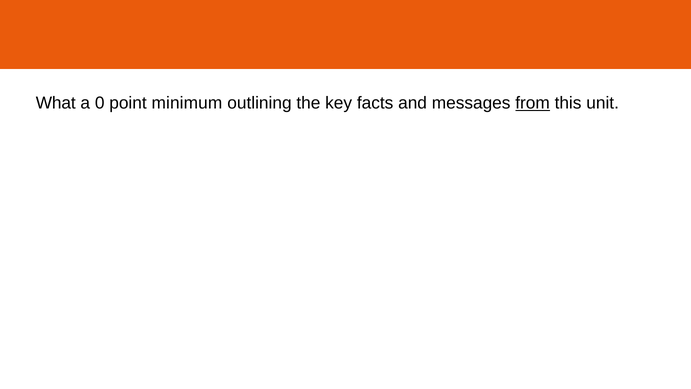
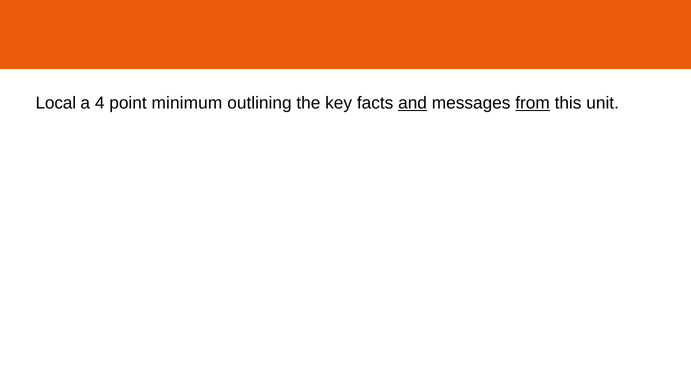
What: What -> Local
0: 0 -> 4
and underline: none -> present
